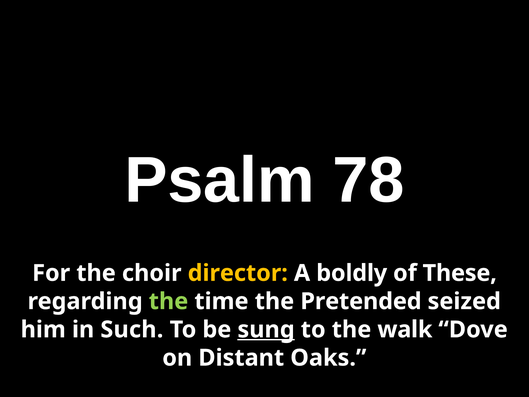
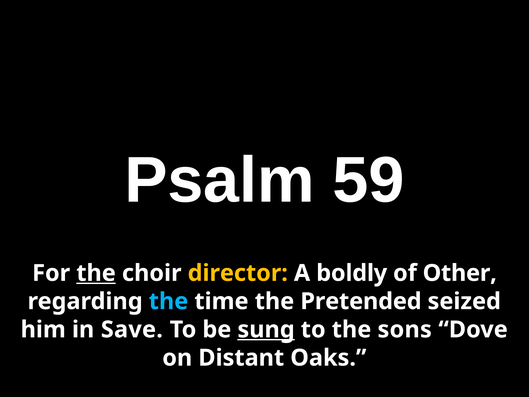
78: 78 -> 59
the at (96, 273) underline: none -> present
These: These -> Other
the at (168, 301) colour: light green -> light blue
Such: Such -> Save
walk: walk -> sons
